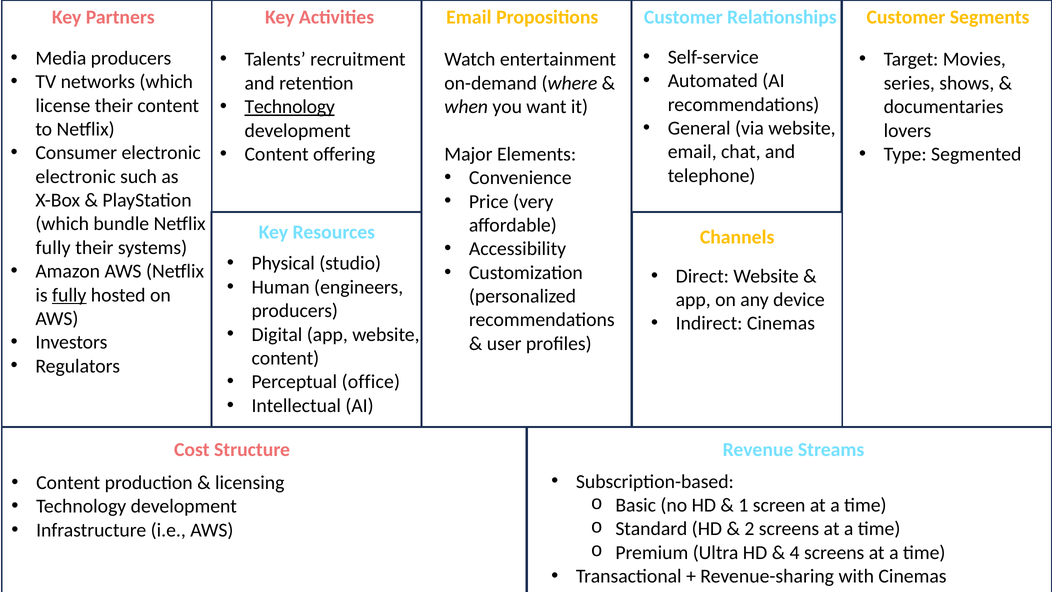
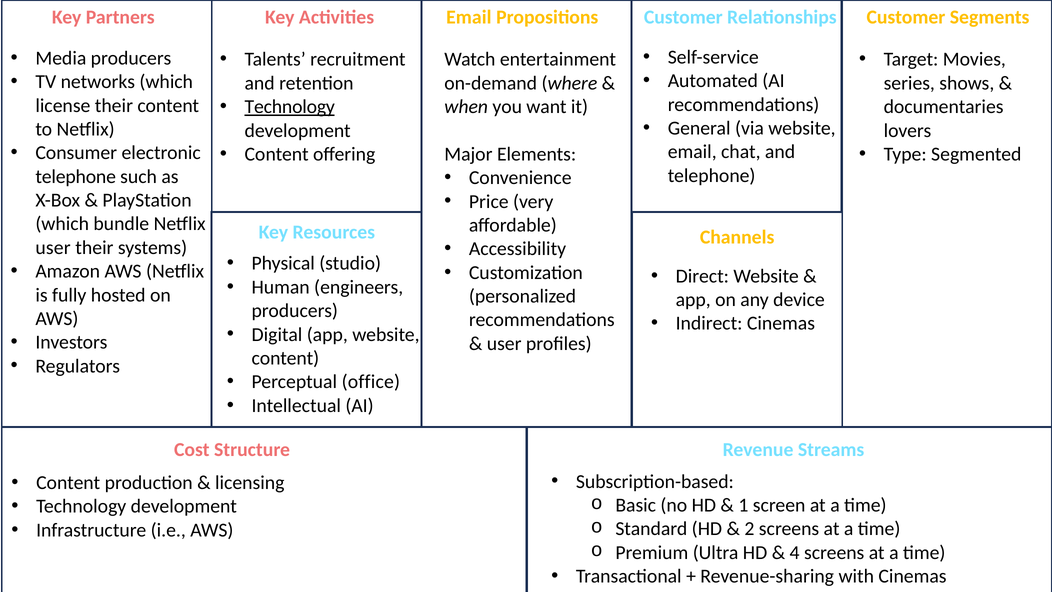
electronic at (76, 177): electronic -> telephone
fully at (53, 248): fully -> user
fully at (69, 295) underline: present -> none
